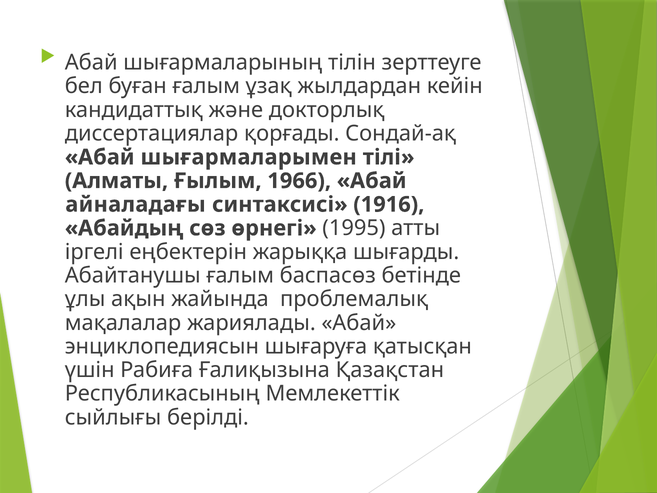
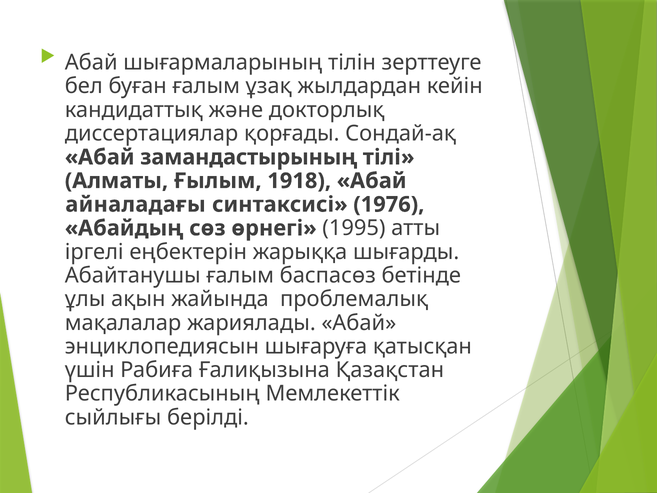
шығармаларымен: шығармаларымен -> замандастырының
1966: 1966 -> 1918
1916: 1916 -> 1976
